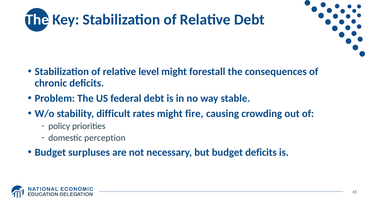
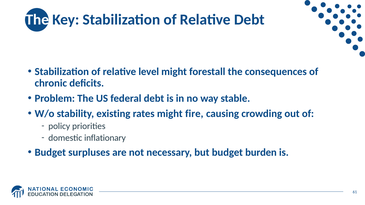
difficult: difficult -> existing
perception: perception -> inflationary
budget deficits: deficits -> burden
